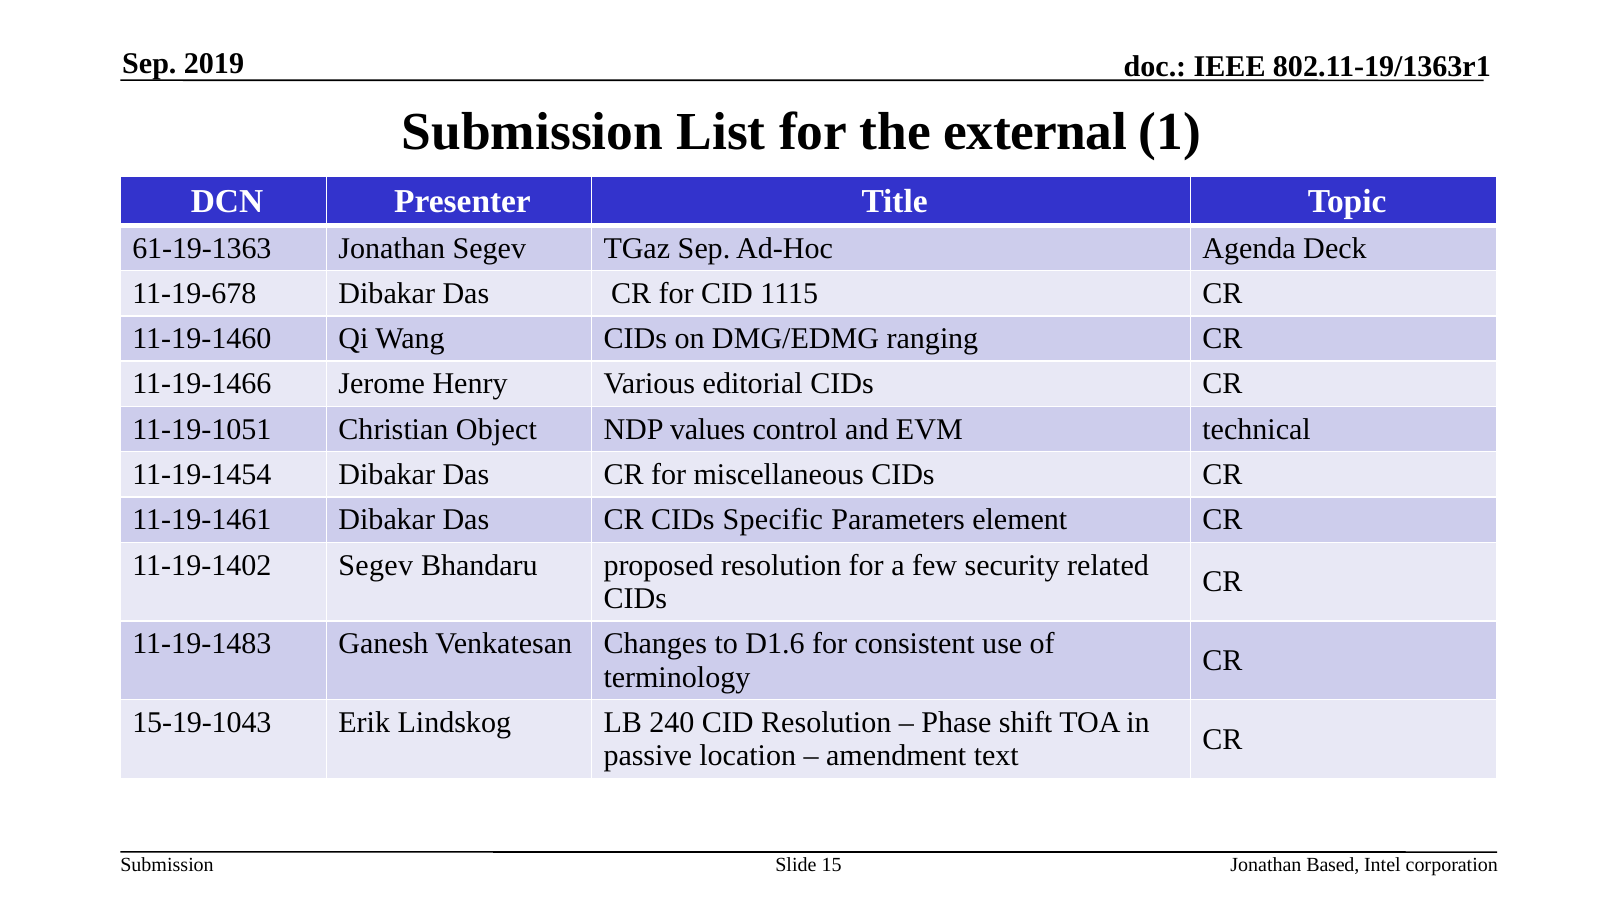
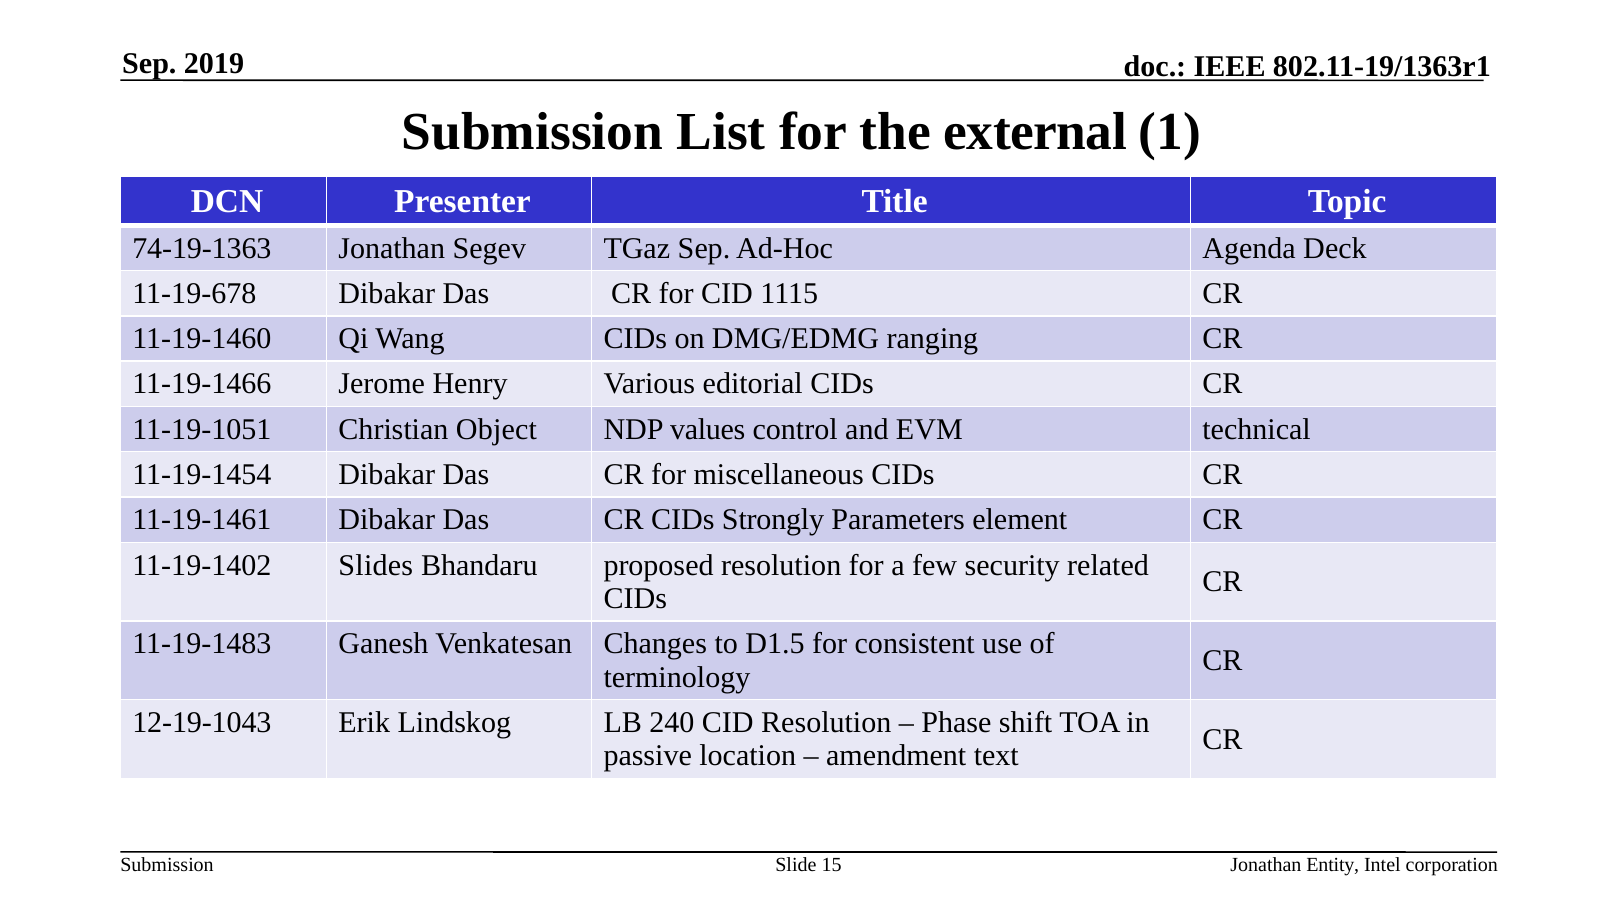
61-19-1363: 61-19-1363 -> 74-19-1363
Specific: Specific -> Strongly
11-19-1402 Segev: Segev -> Slides
D1.6: D1.6 -> D1.5
15-19-1043: 15-19-1043 -> 12-19-1043
Based: Based -> Entity
